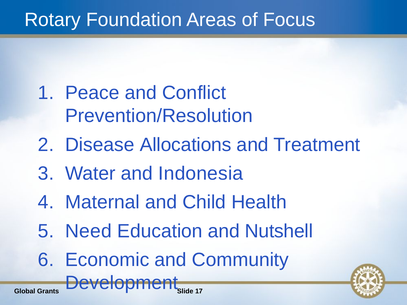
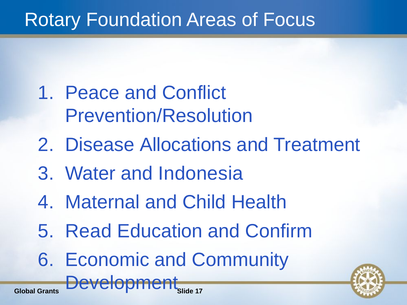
Need: Need -> Read
Nutshell: Nutshell -> Confirm
